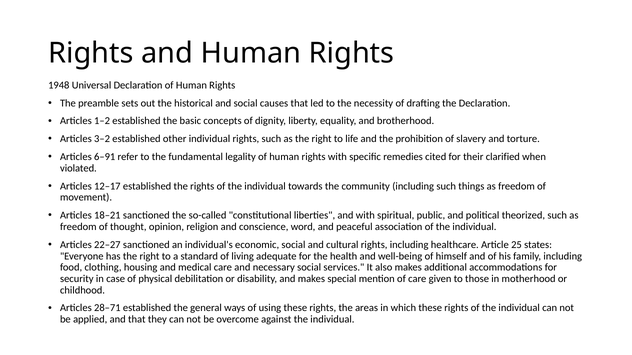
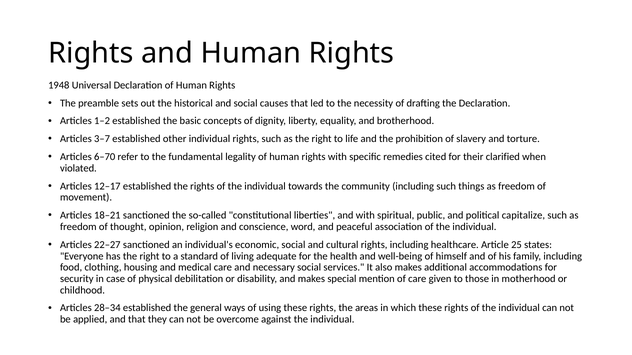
3–2: 3–2 -> 3–7
6–91: 6–91 -> 6–70
theorized: theorized -> capitalize
28–71: 28–71 -> 28–34
